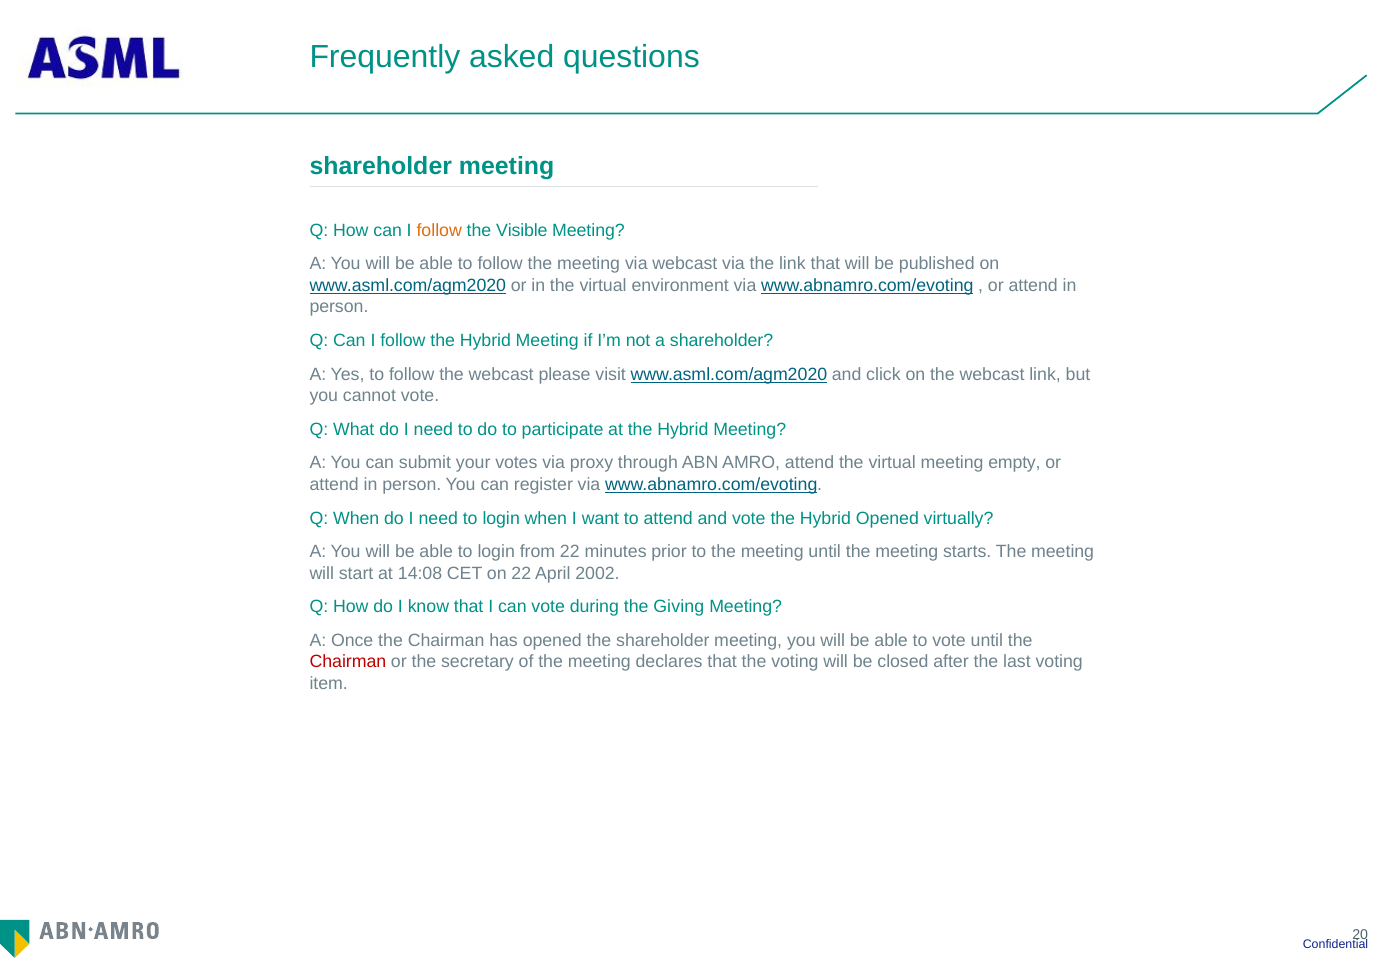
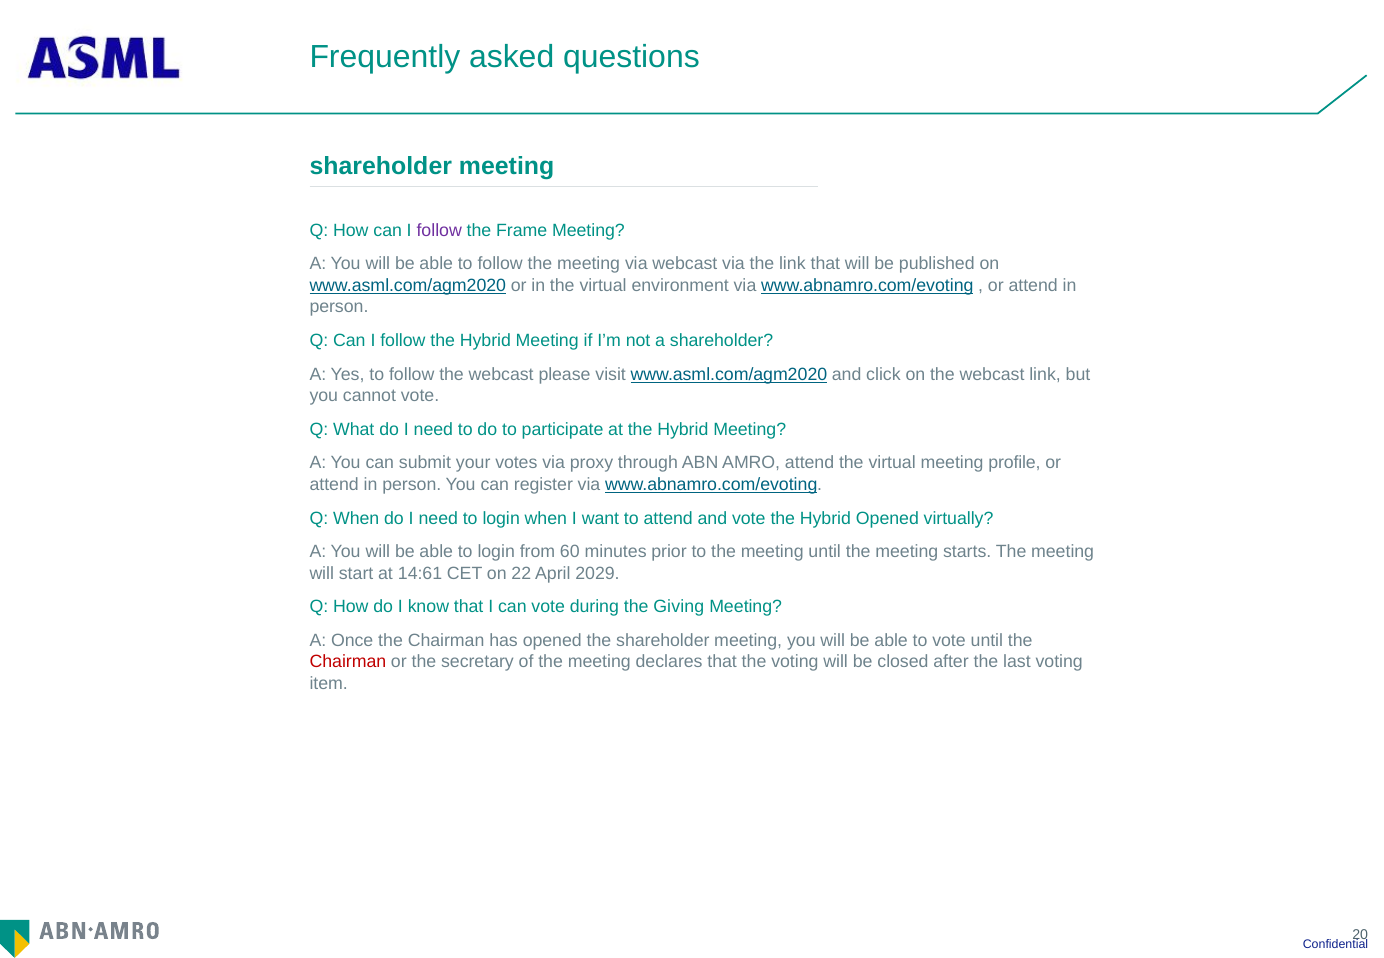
follow at (439, 230) colour: orange -> purple
Visible: Visible -> Frame
empty: empty -> profile
from 22: 22 -> 60
14:08: 14:08 -> 14:61
2002: 2002 -> 2029
